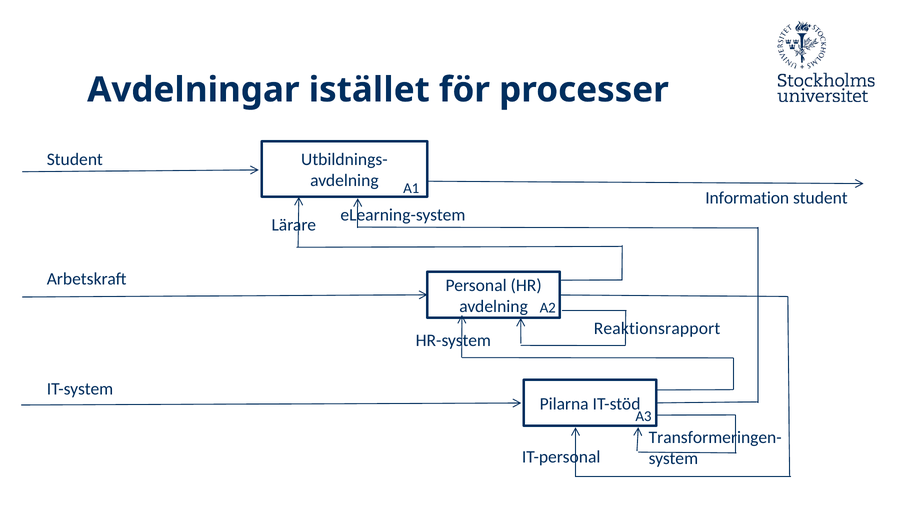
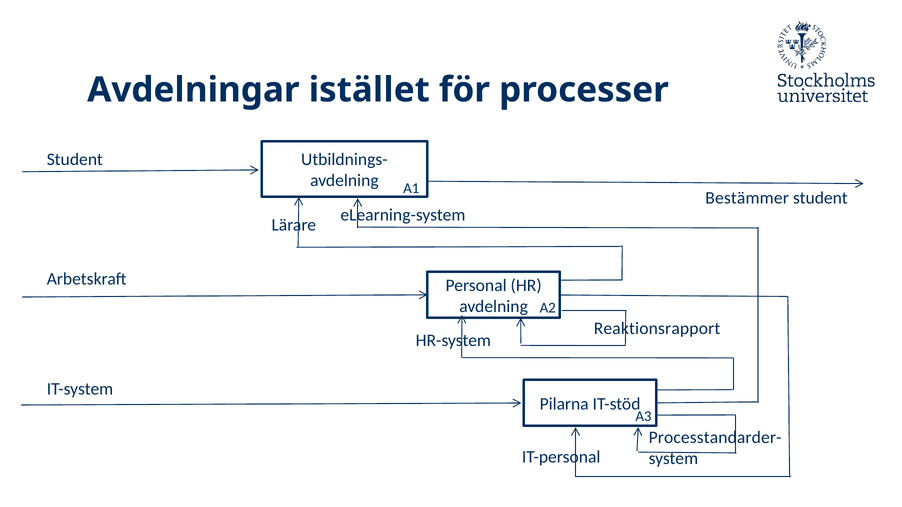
Information: Information -> Bestämmer
Transformeringen-: Transformeringen- -> Processtandarder-
